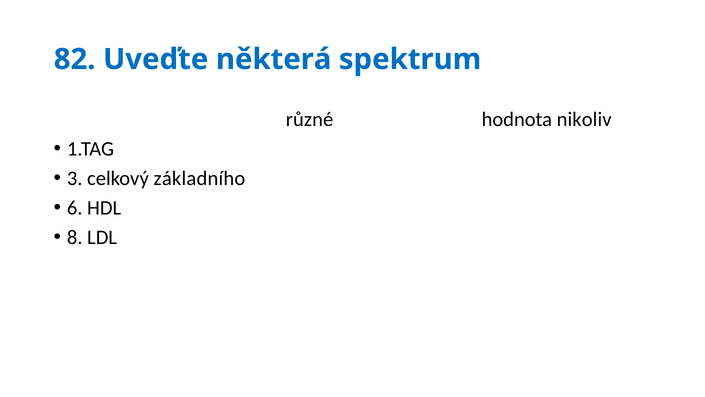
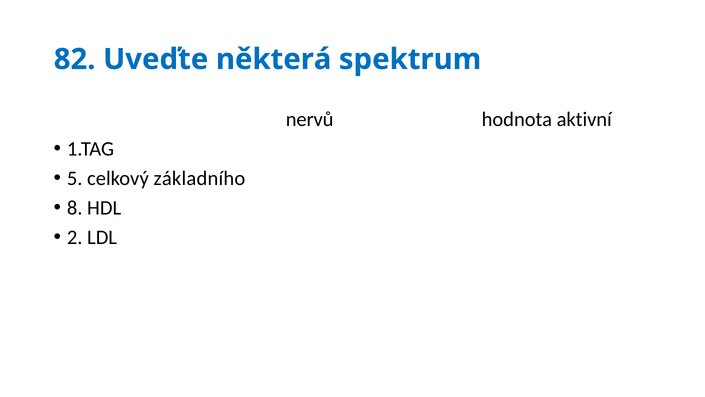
různé: různé -> nervů
nikoliv: nikoliv -> aktivní
3: 3 -> 5
6: 6 -> 8
8: 8 -> 2
